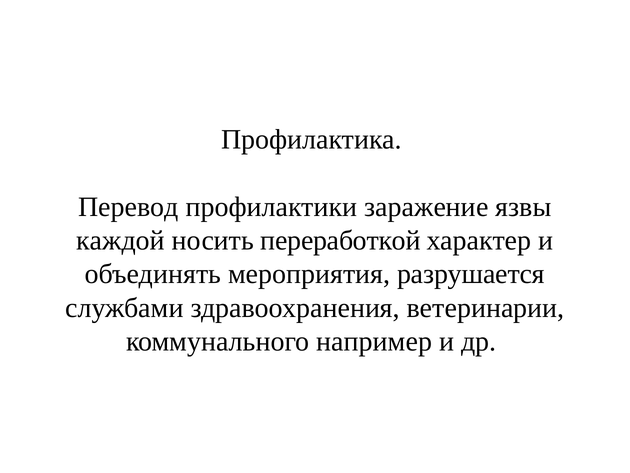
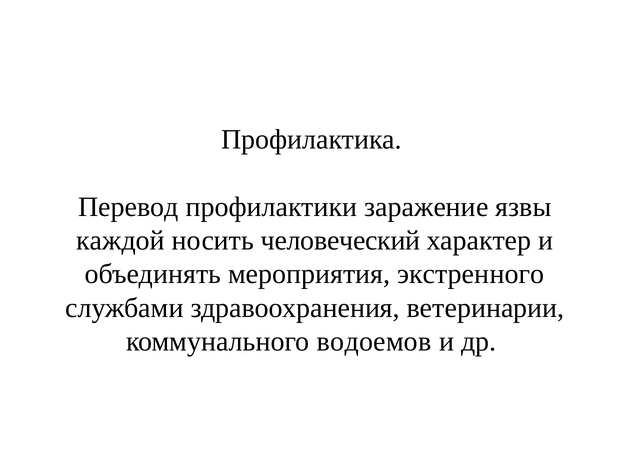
переработкой: переработкой -> человеческий
разрушается: разрушается -> экстренного
например: например -> водоемов
